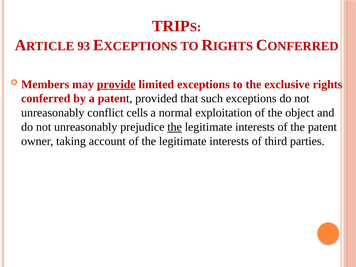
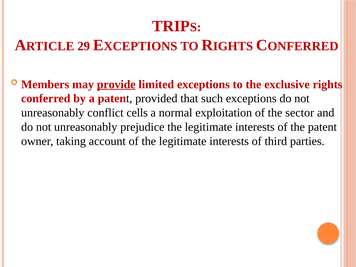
93: 93 -> 29
object: object -> sector
the at (175, 127) underline: present -> none
